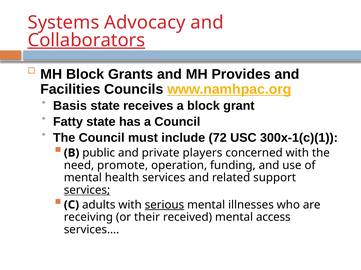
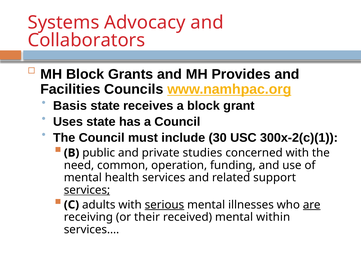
Collaborators underline: present -> none
Fatty: Fatty -> Uses
72: 72 -> 30
300x-1(c)(1: 300x-1(c)(1 -> 300x-2(c)(1
players: players -> studies
promote: promote -> common
are underline: none -> present
access: access -> within
